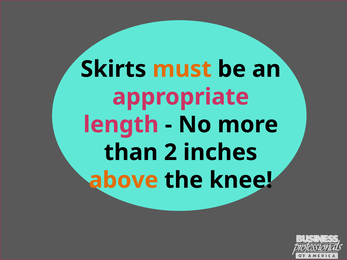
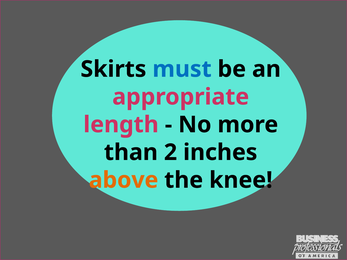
must colour: orange -> blue
